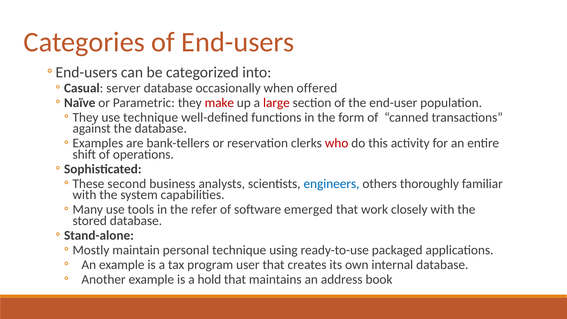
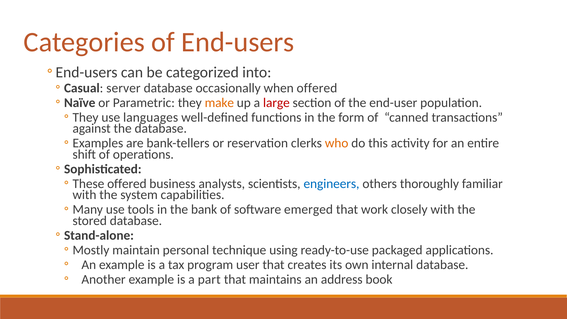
make colour: red -> orange
use technique: technique -> languages
who colour: red -> orange
These second: second -> offered
refer: refer -> bank
hold: hold -> part
